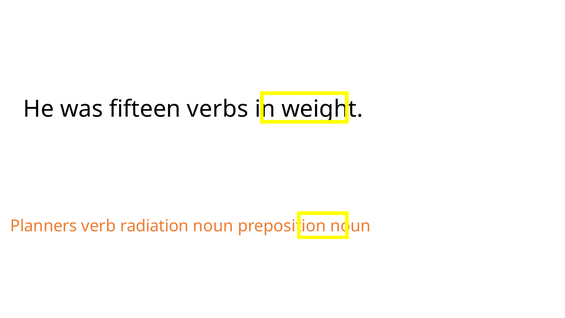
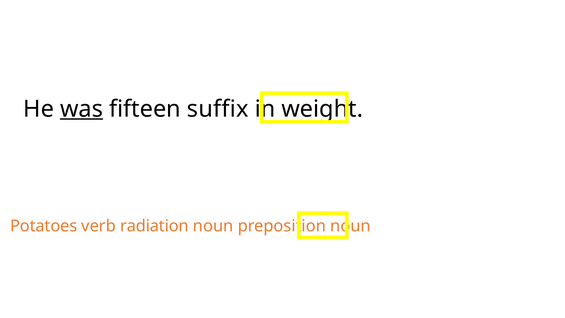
was underline: none -> present
verbs: verbs -> suffix
Planners: Planners -> Potatoes
